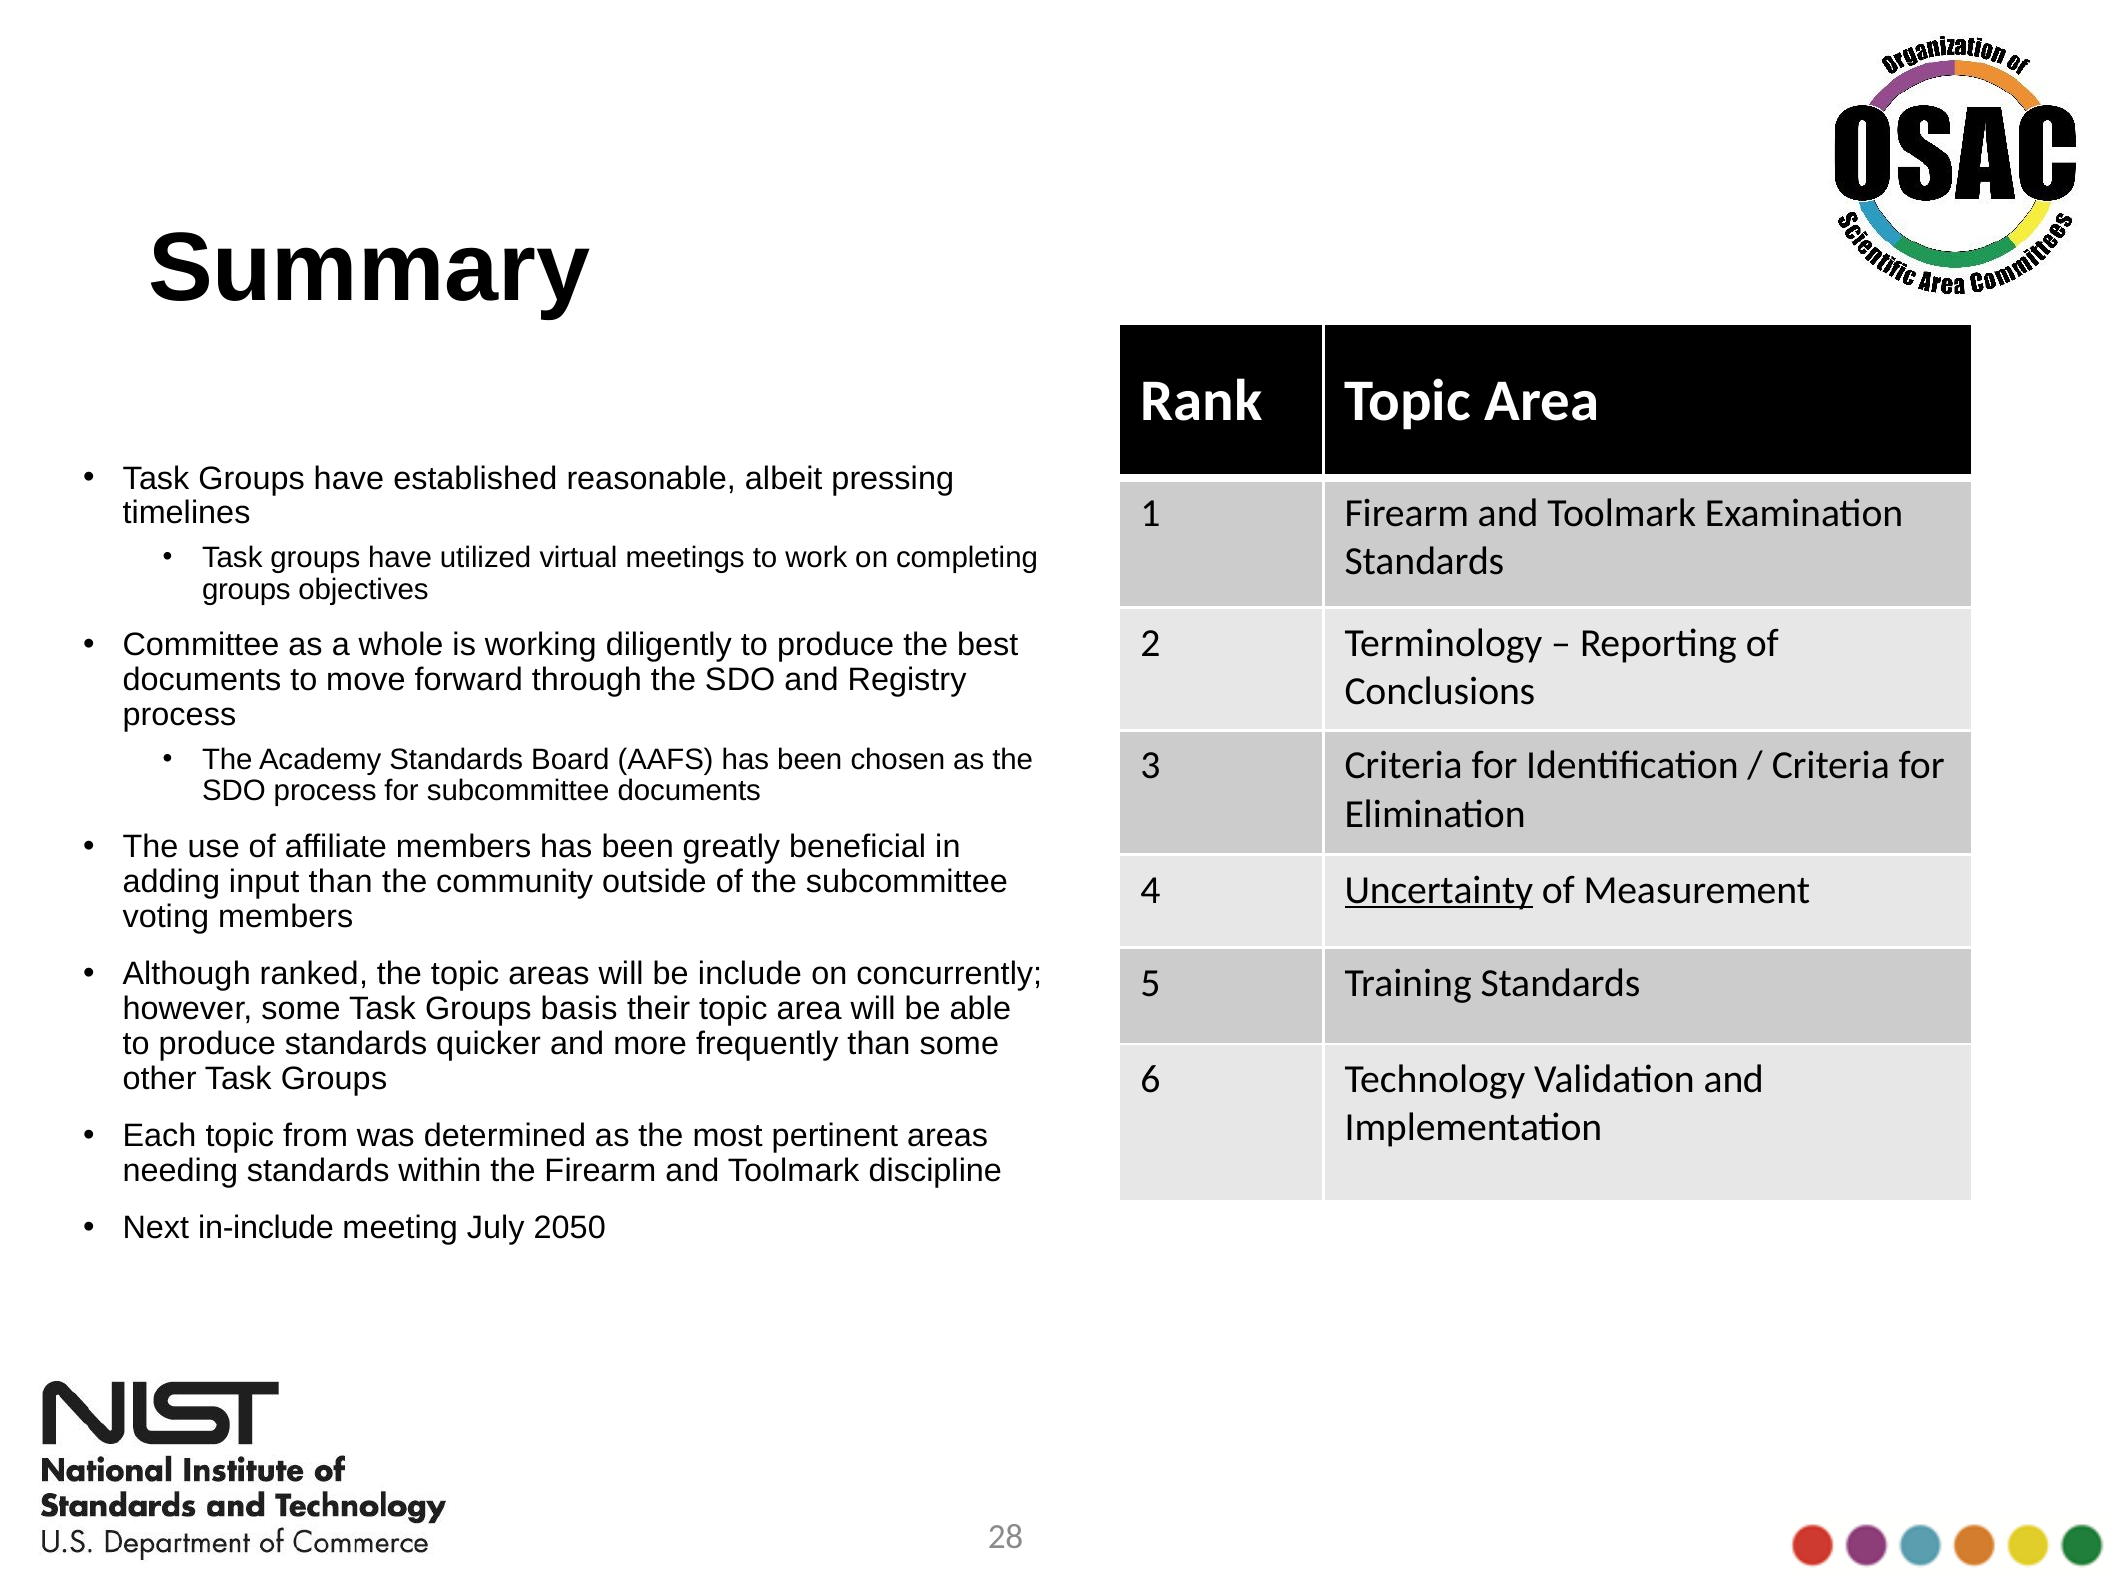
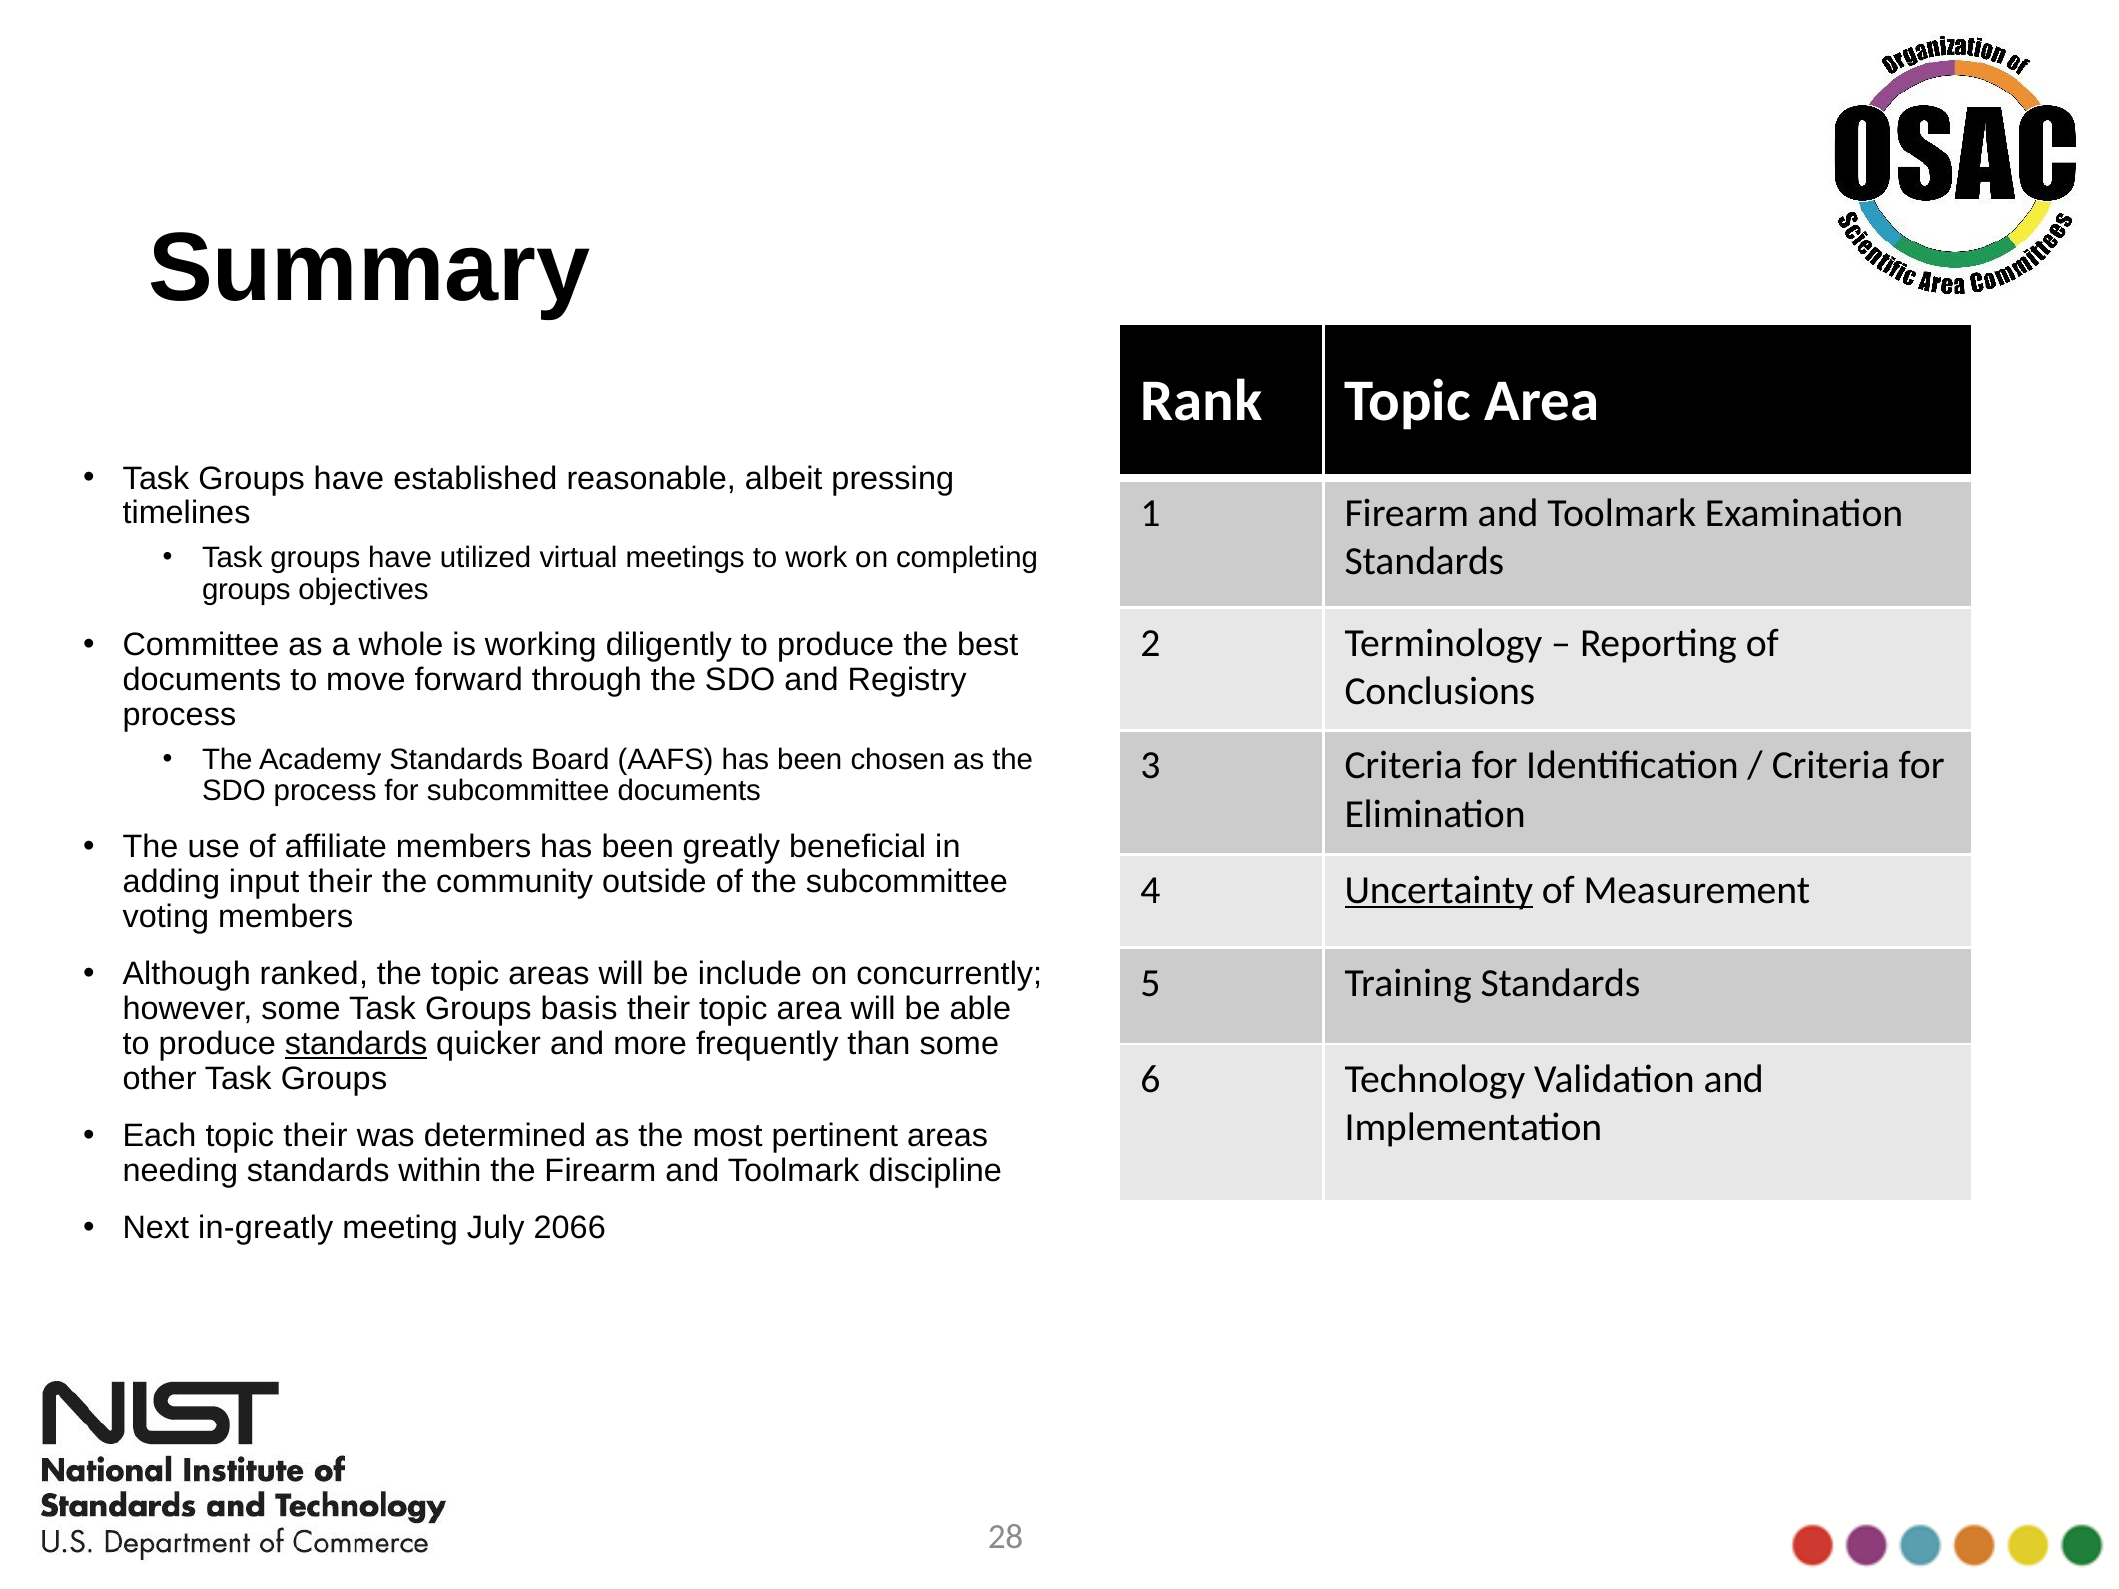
input than: than -> their
standards at (356, 1044) underline: none -> present
topic from: from -> their
in-include: in-include -> in-greatly
2050: 2050 -> 2066
